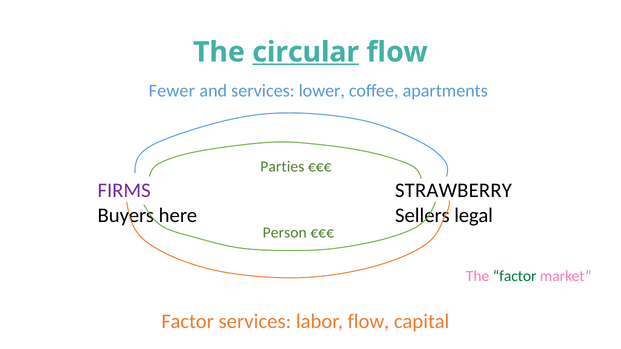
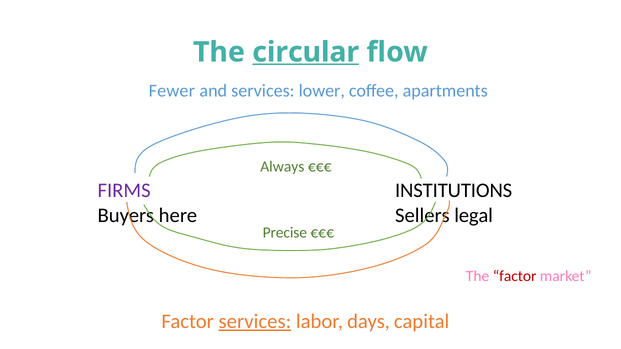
Parties: Parties -> Always
STRAWBERRY: STRAWBERRY -> INSTITUTIONS
Person: Person -> Precise
factor at (515, 277) colour: green -> red
services at (255, 322) underline: none -> present
labor flow: flow -> days
